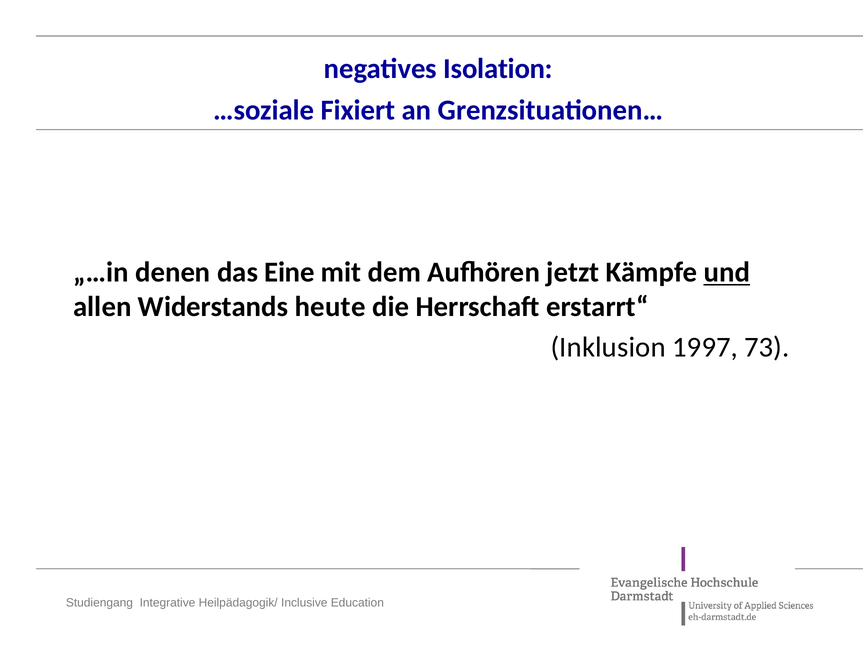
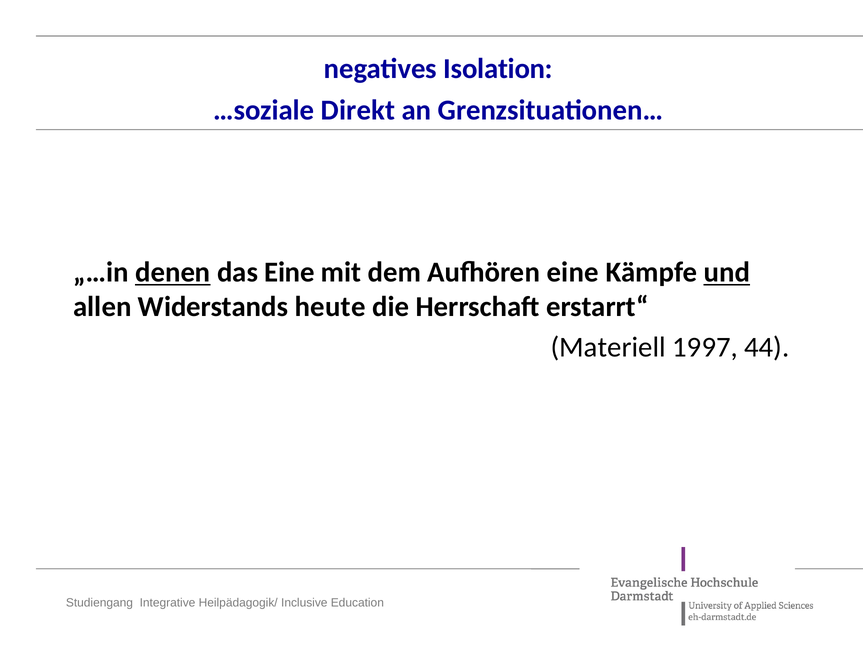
Fixiert: Fixiert -> Direkt
denen underline: none -> present
Aufhören jetzt: jetzt -> eine
Inklusion: Inklusion -> Materiell
73: 73 -> 44
